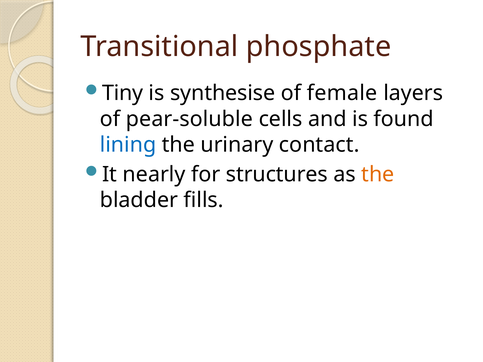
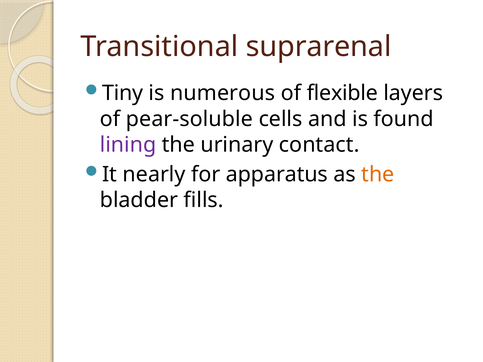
phosphate: phosphate -> suprarenal
synthesise: synthesise -> numerous
female: female -> flexible
lining colour: blue -> purple
structures: structures -> apparatus
